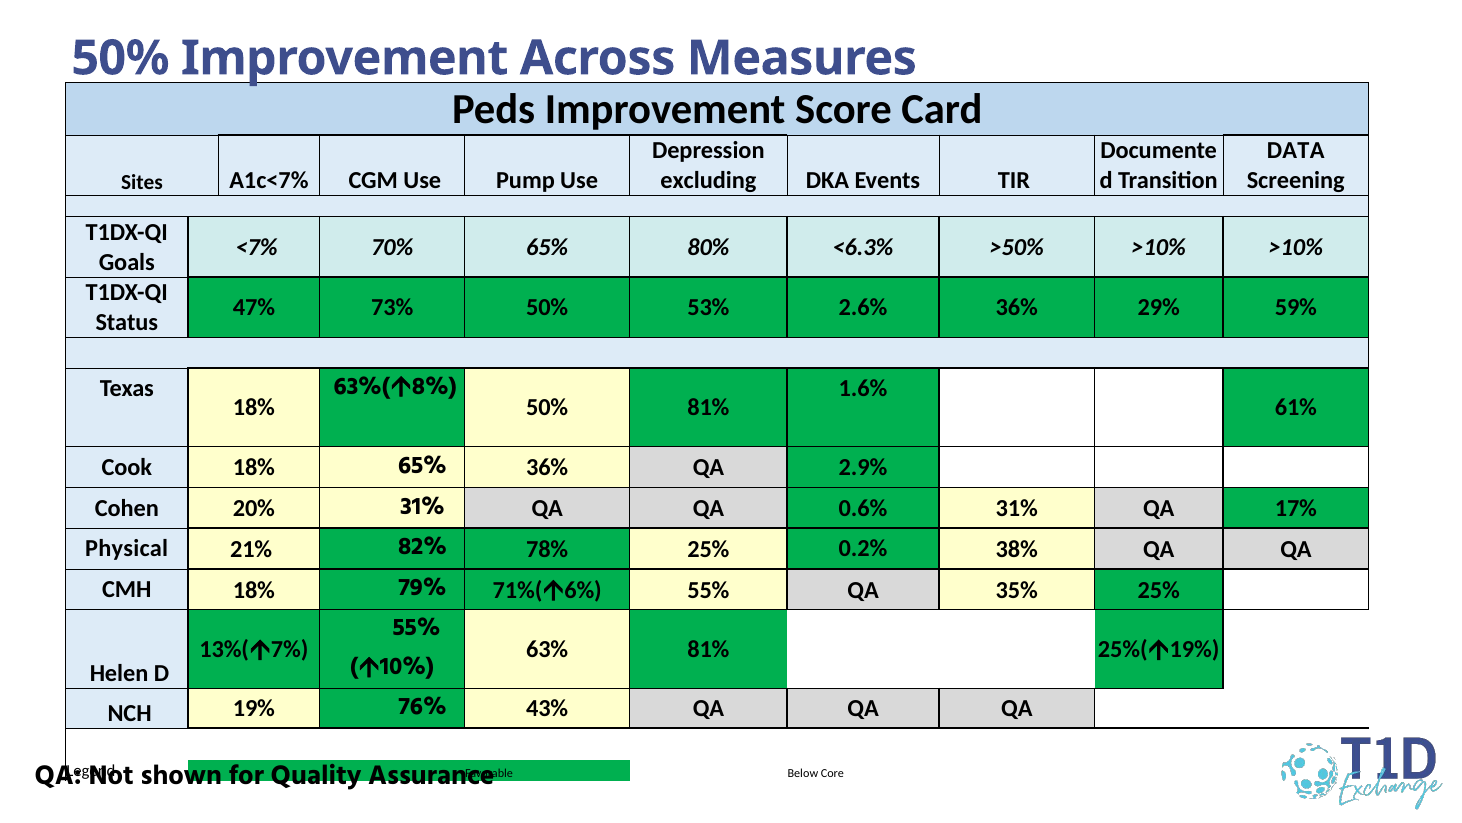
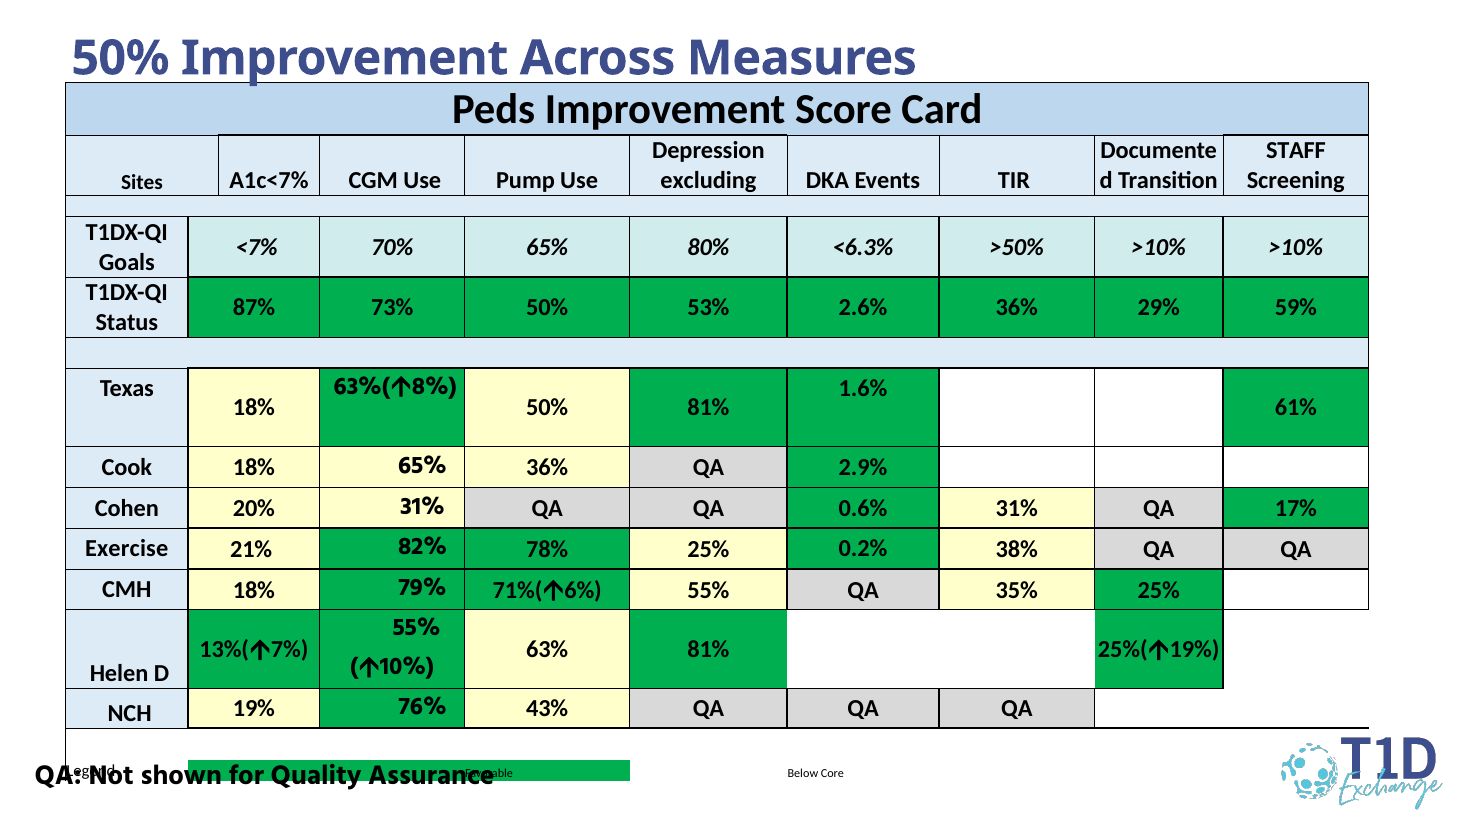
DATA: DATA -> STAFF
47%: 47% -> 87%
Physical: Physical -> Exercise
